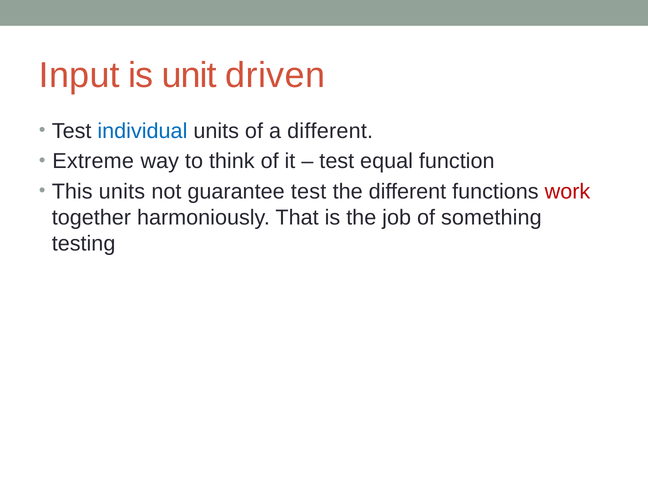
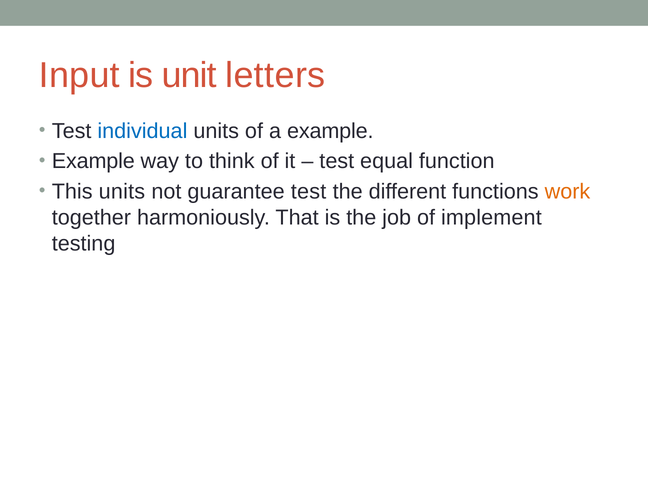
driven: driven -> letters
a different: different -> example
Extreme at (93, 161): Extreme -> Example
work colour: red -> orange
something: something -> implement
